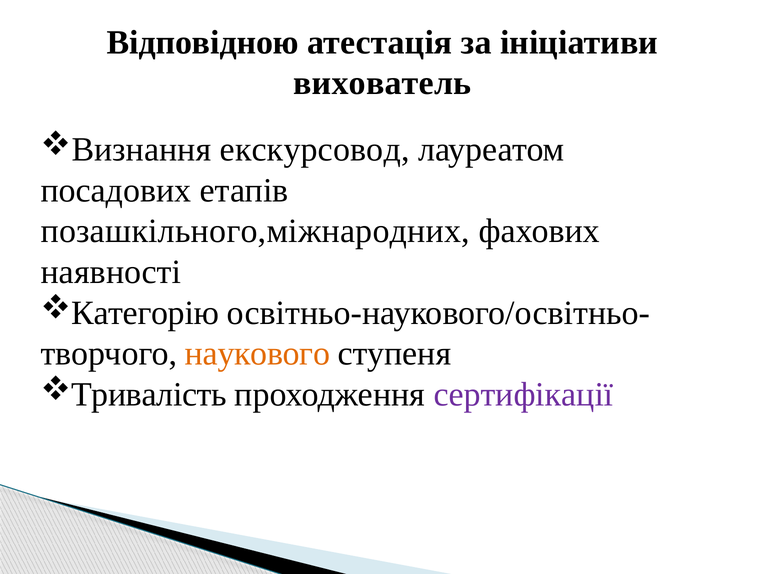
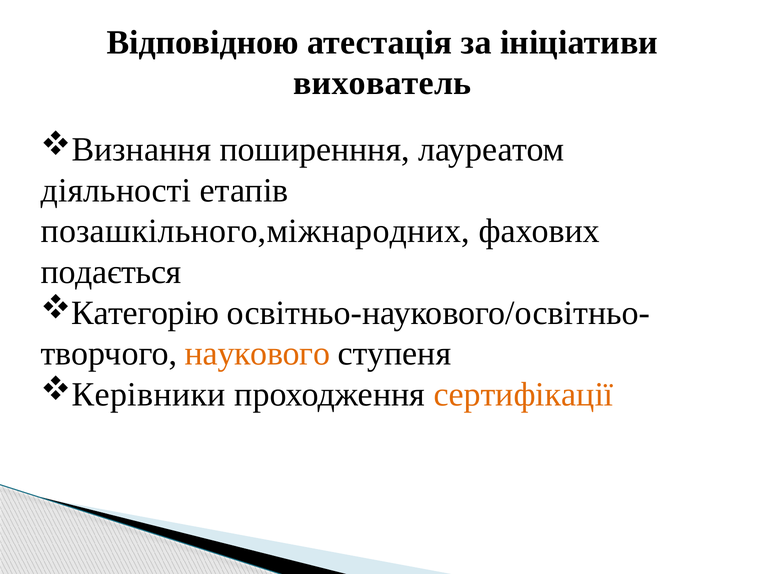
екскурсовод: екскурсовод -> поширенння
посадових: посадових -> діяльності
наявності: наявності -> подається
Тривалість: Тривалість -> Керівники
сертифікації colour: purple -> orange
